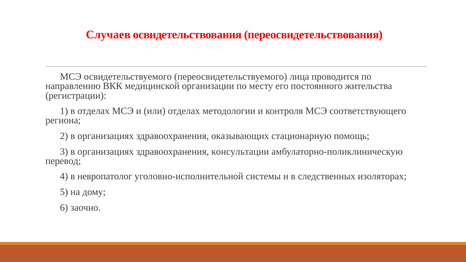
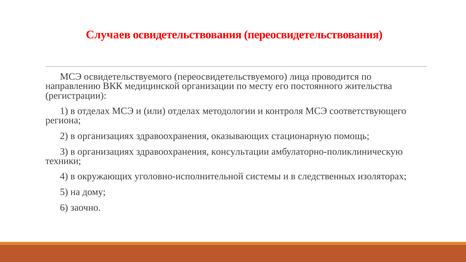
перевод: перевод -> техники
невропатолог: невропатолог -> окружающих
